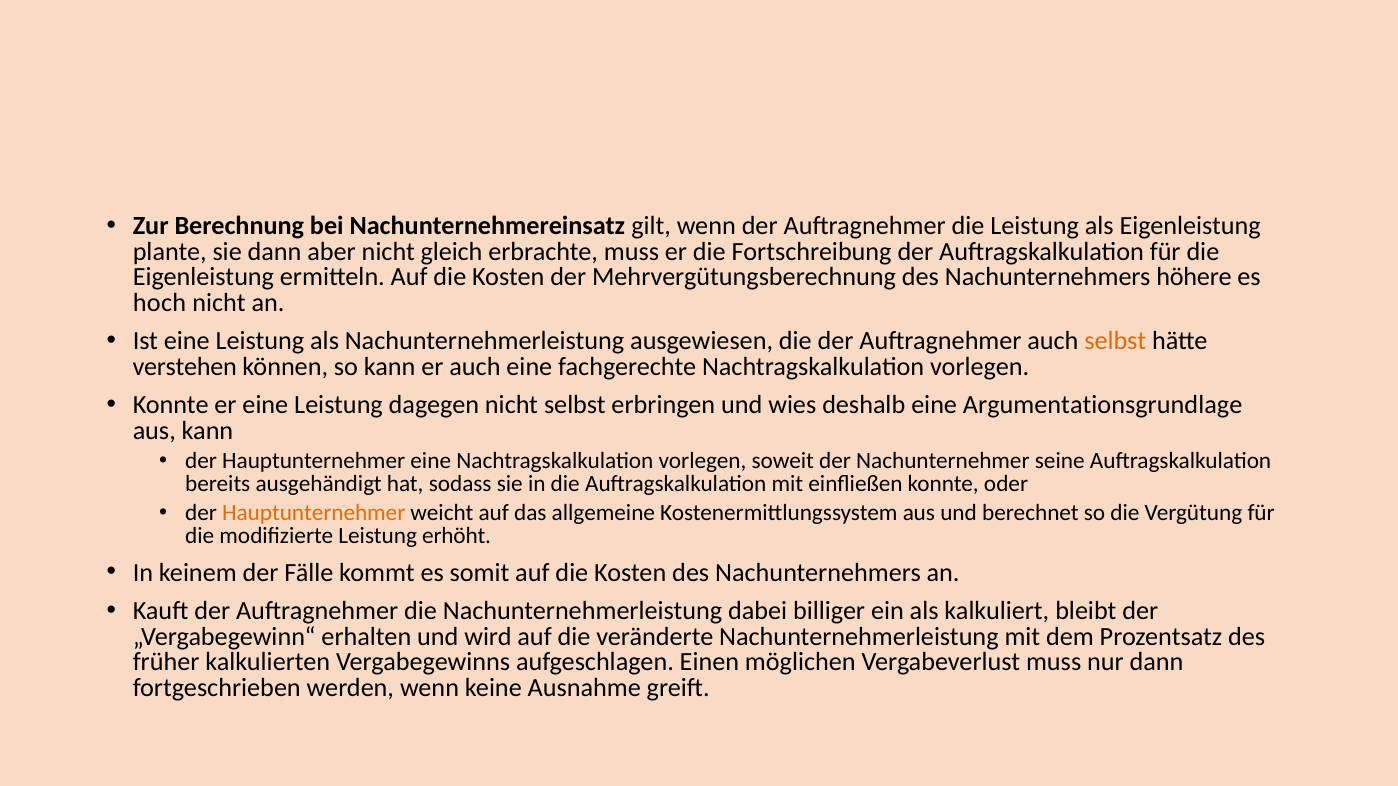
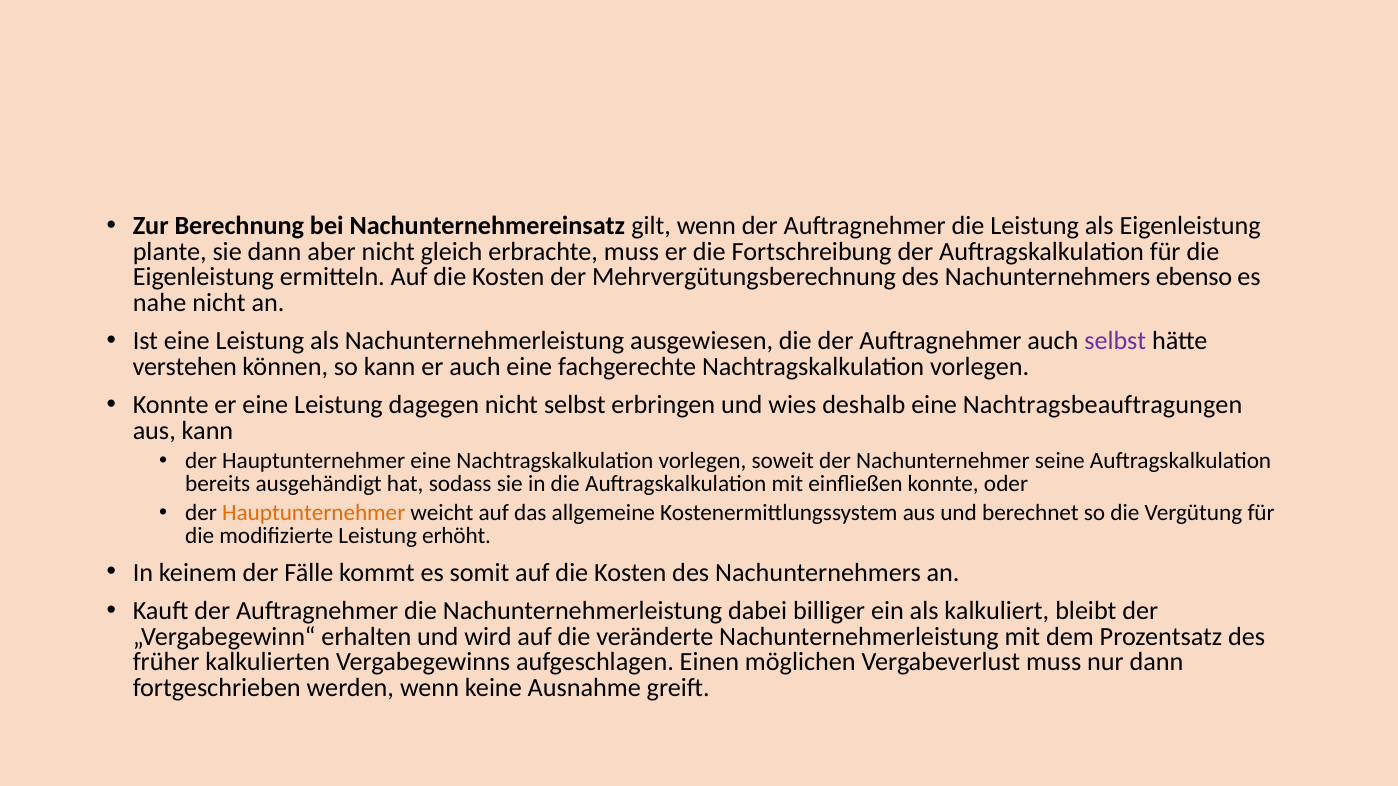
höhere: höhere -> ebenso
hoch: hoch -> nahe
selbst at (1115, 341) colour: orange -> purple
Argumentationsgrundlage: Argumentationsgrundlage -> Nachtragsbeauftragungen
